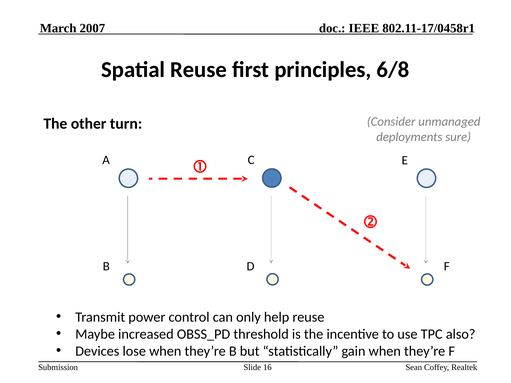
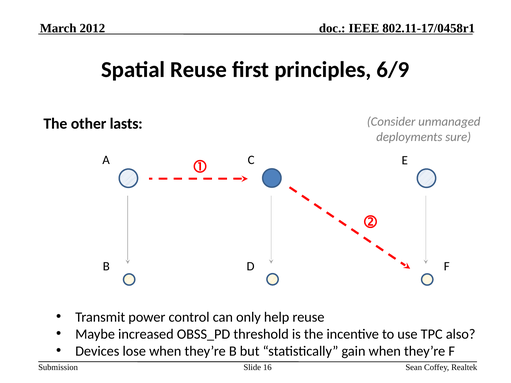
2007: 2007 -> 2012
6/8: 6/8 -> 6/9
turn: turn -> lasts
